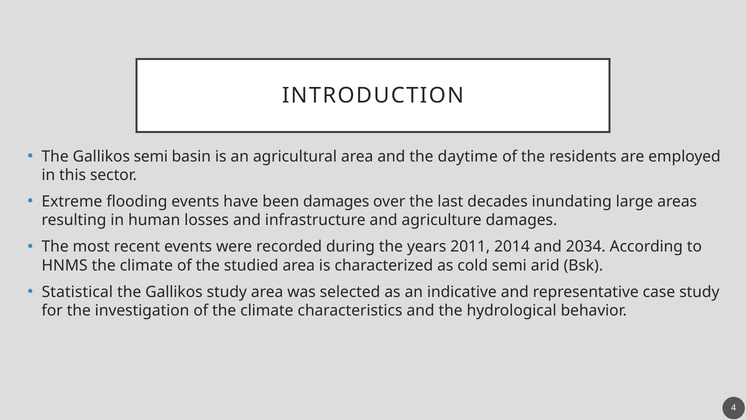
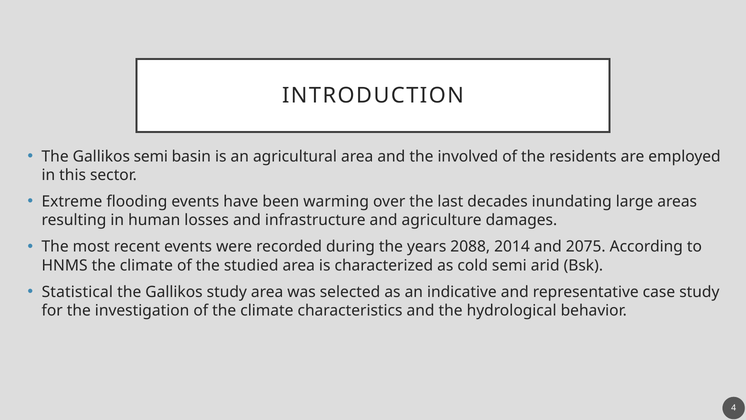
daytime: daytime -> involved
been damages: damages -> warming
2011: 2011 -> 2088
2034: 2034 -> 2075
